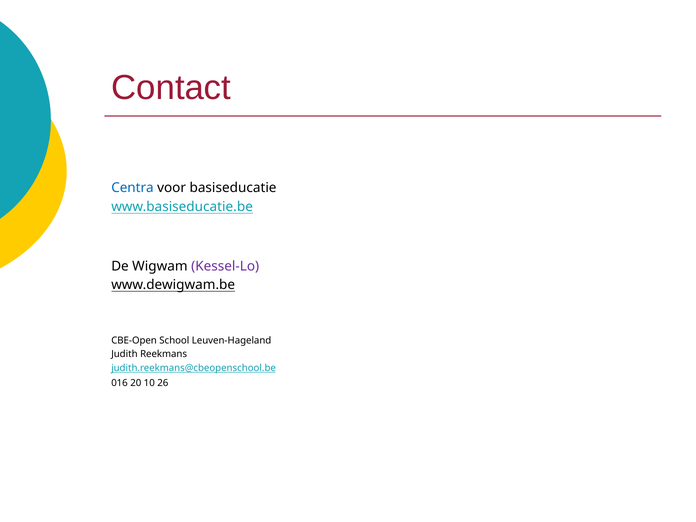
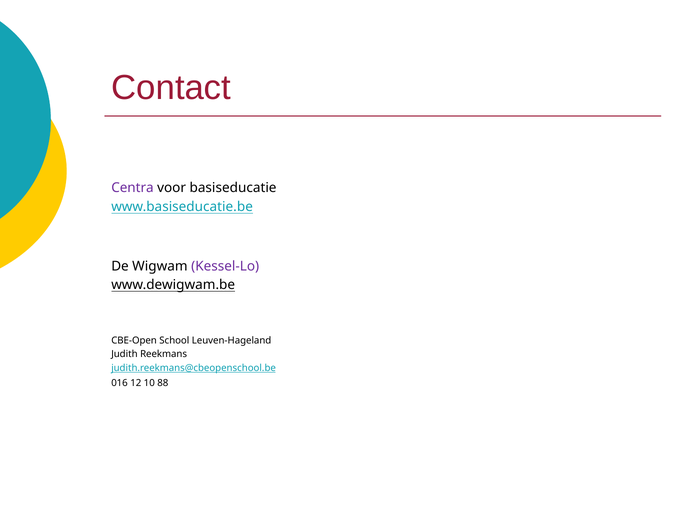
Centra colour: blue -> purple
20: 20 -> 12
26: 26 -> 88
